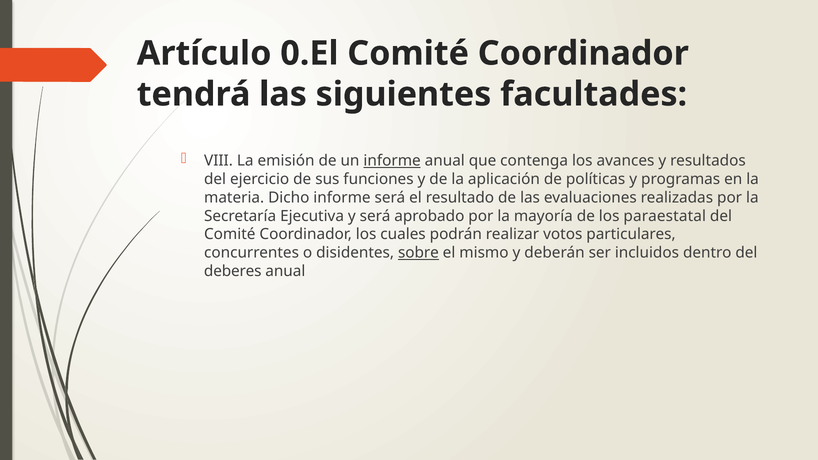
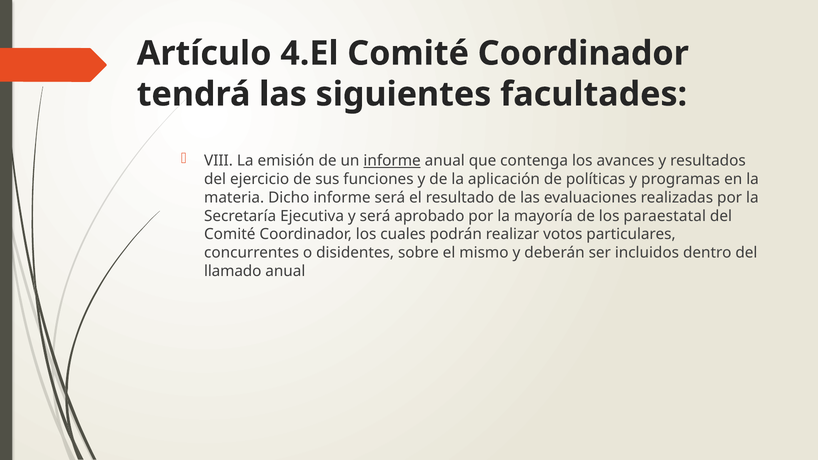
0.El: 0.El -> 4.El
sobre underline: present -> none
deberes: deberes -> llamado
